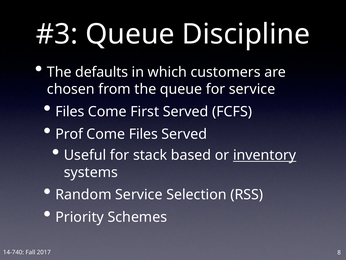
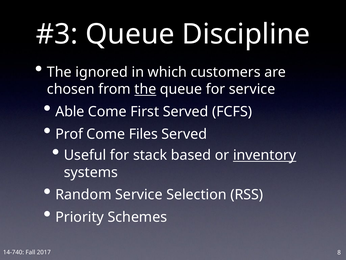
defaults: defaults -> ignored
the at (145, 89) underline: none -> present
Files at (70, 111): Files -> Able
